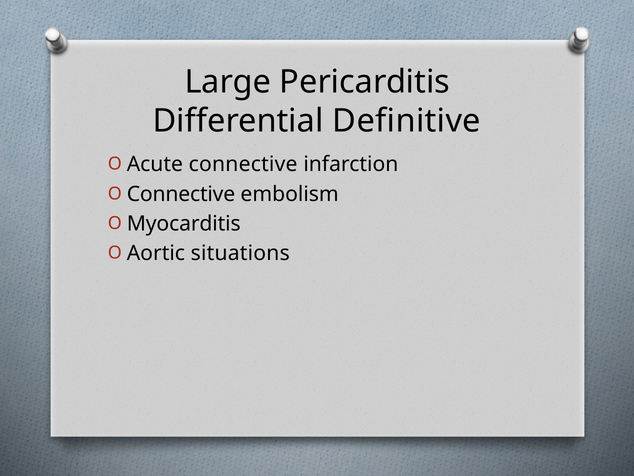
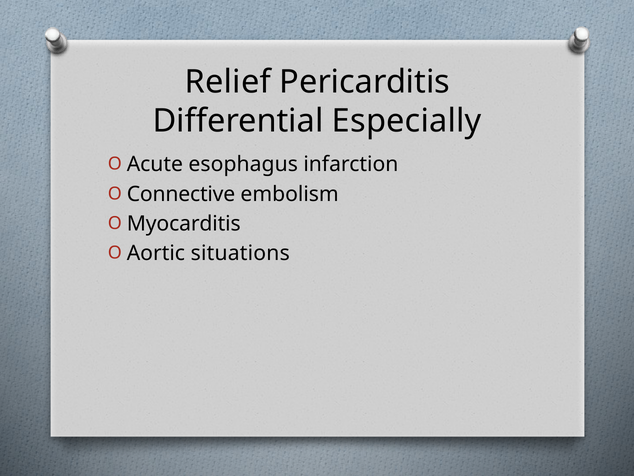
Large: Large -> Relief
Definitive: Definitive -> Especially
Acute connective: connective -> esophagus
